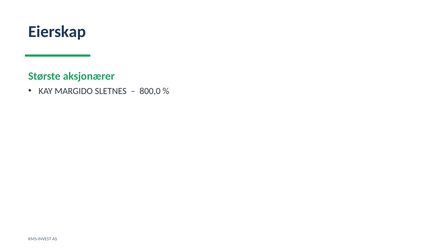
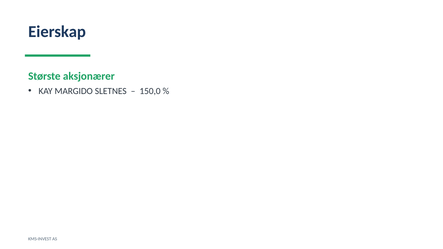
800,0: 800,0 -> 150,0
